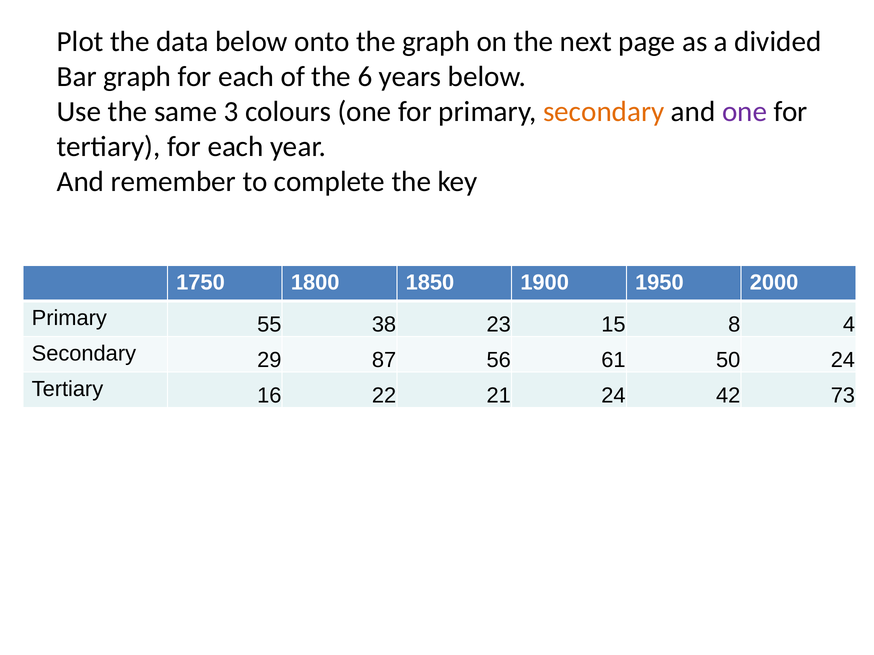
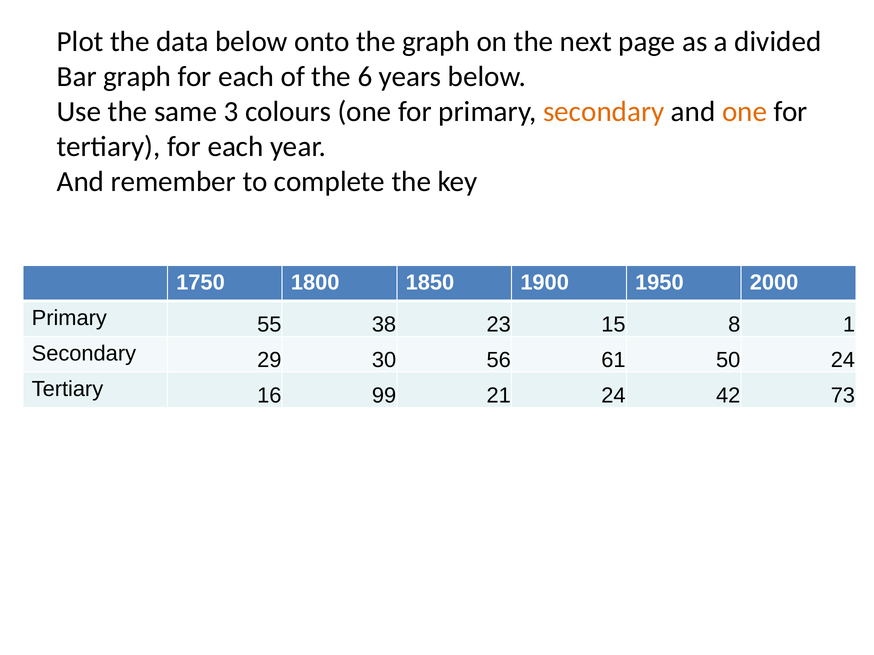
one at (745, 112) colour: purple -> orange
4: 4 -> 1
87: 87 -> 30
22: 22 -> 99
